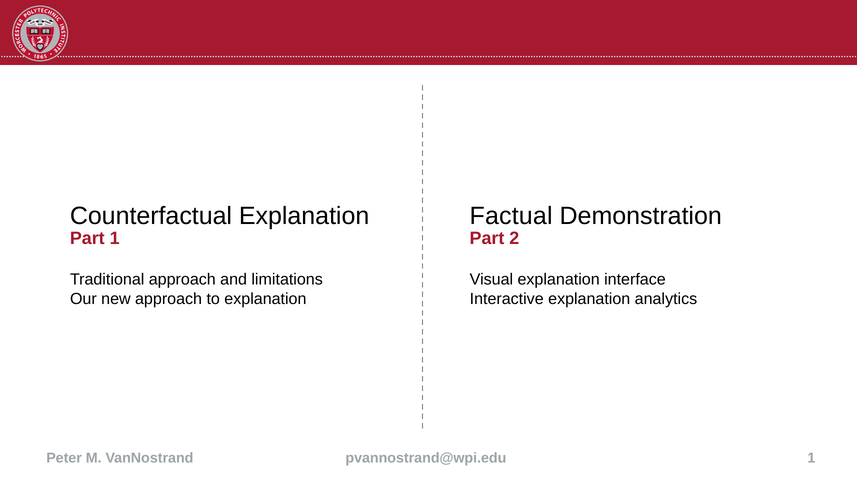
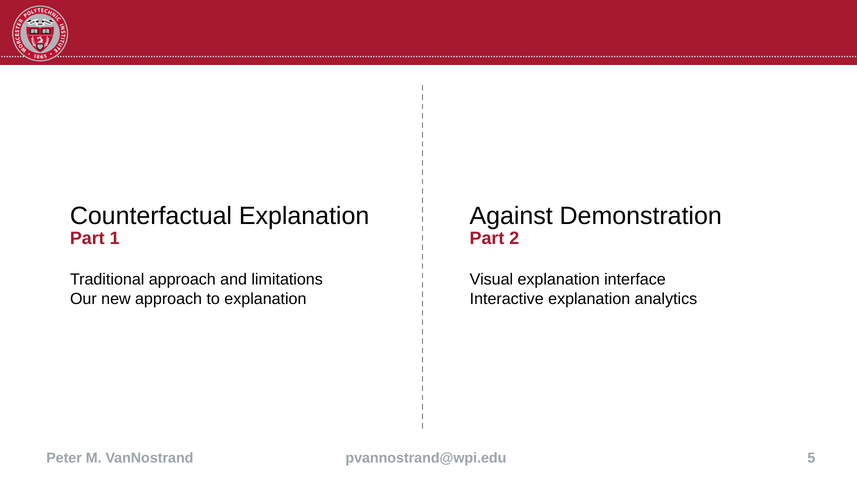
Factual: Factual -> Against
1 at (811, 458): 1 -> 5
